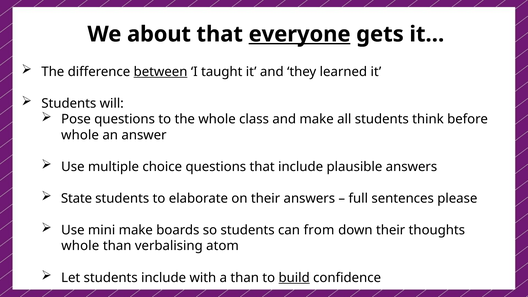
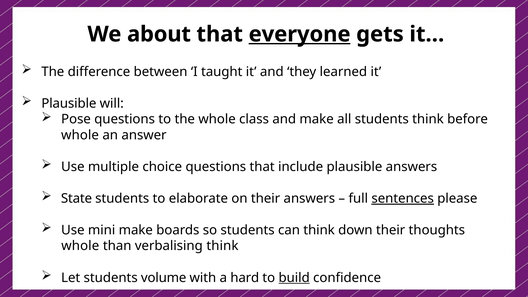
between underline: present -> none
Students at (69, 103): Students -> Plausible
sentences underline: none -> present
can from: from -> think
verbalising atom: atom -> think
students include: include -> volume
a than: than -> hard
